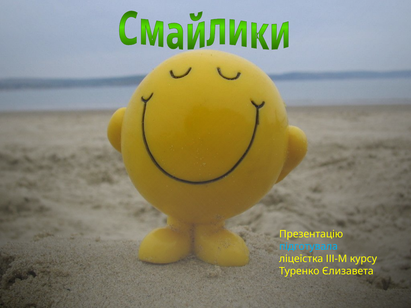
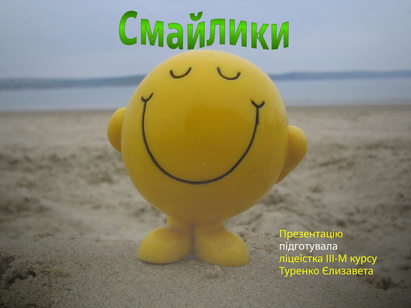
підготувала colour: light blue -> white
